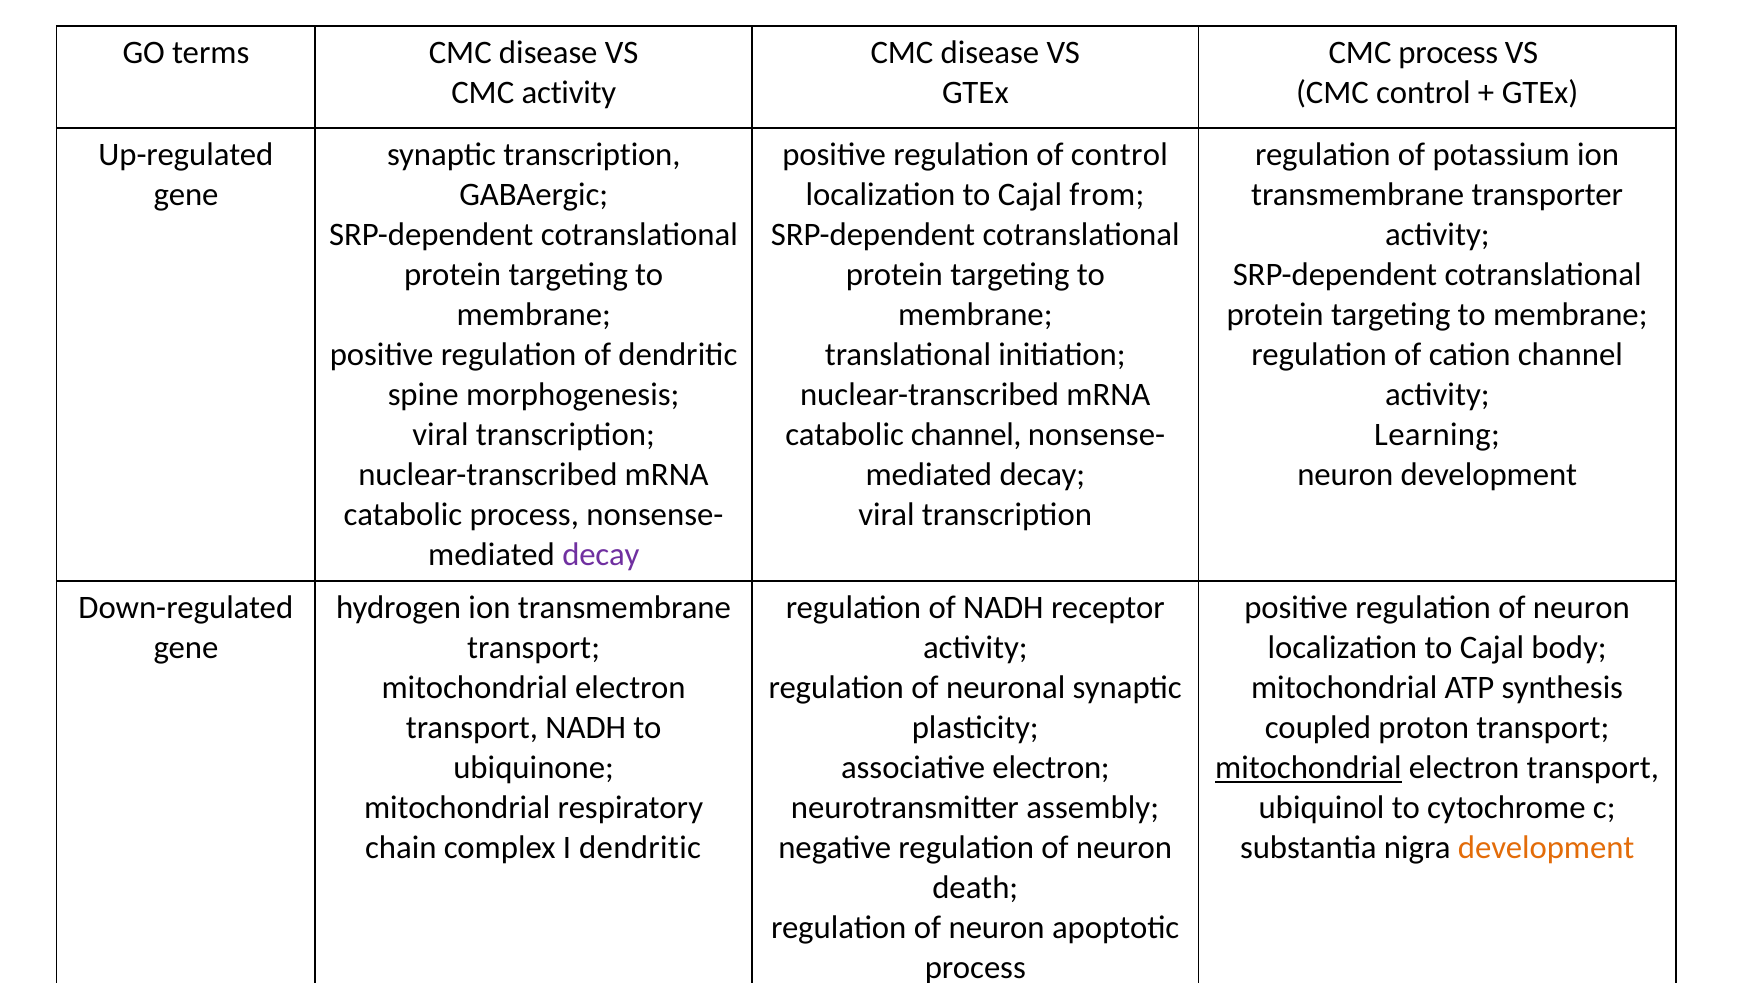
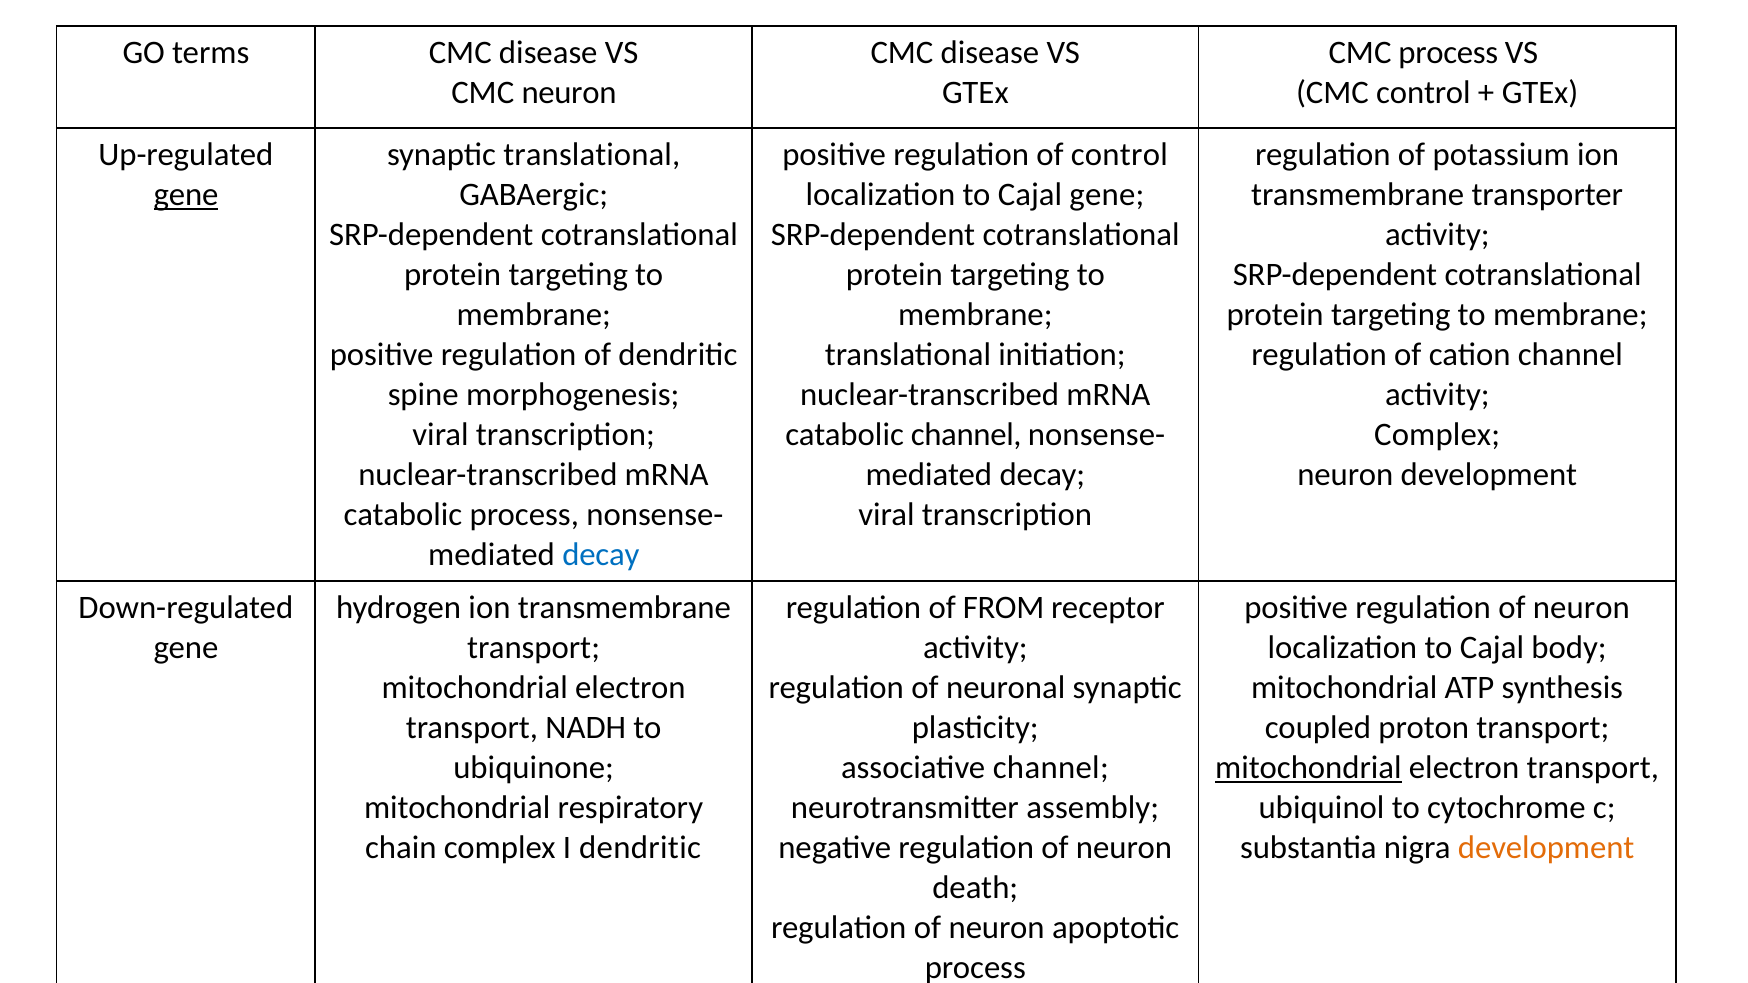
CMC activity: activity -> neuron
synaptic transcription: transcription -> translational
gene at (186, 195) underline: none -> present
Cajal from: from -> gene
Learning at (1437, 435): Learning -> Complex
decay at (601, 555) colour: purple -> blue
of NADH: NADH -> FROM
associative electron: electron -> channel
